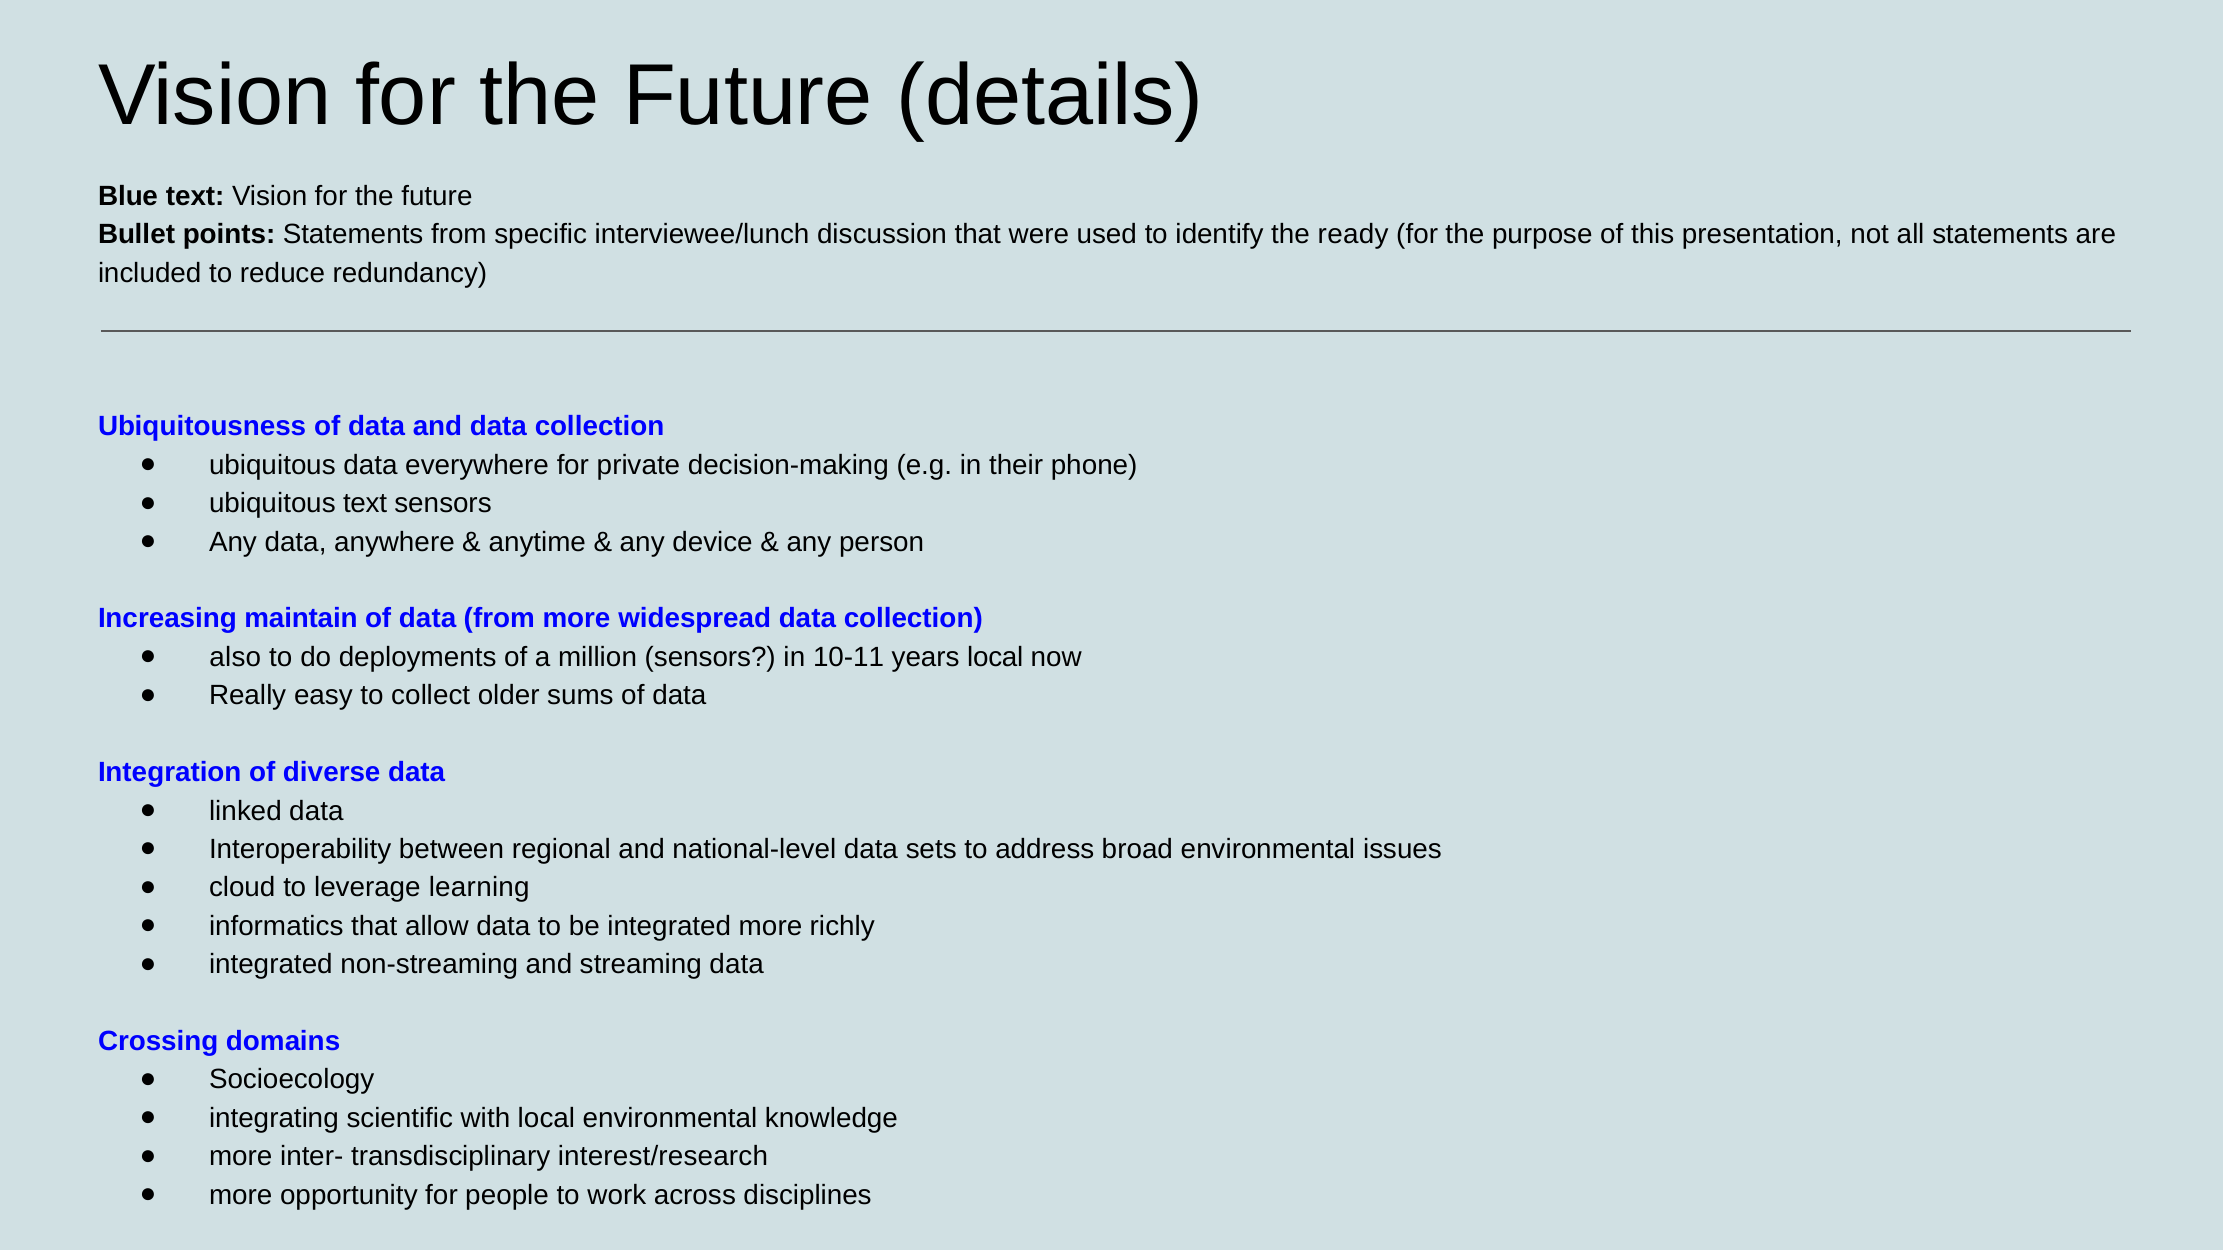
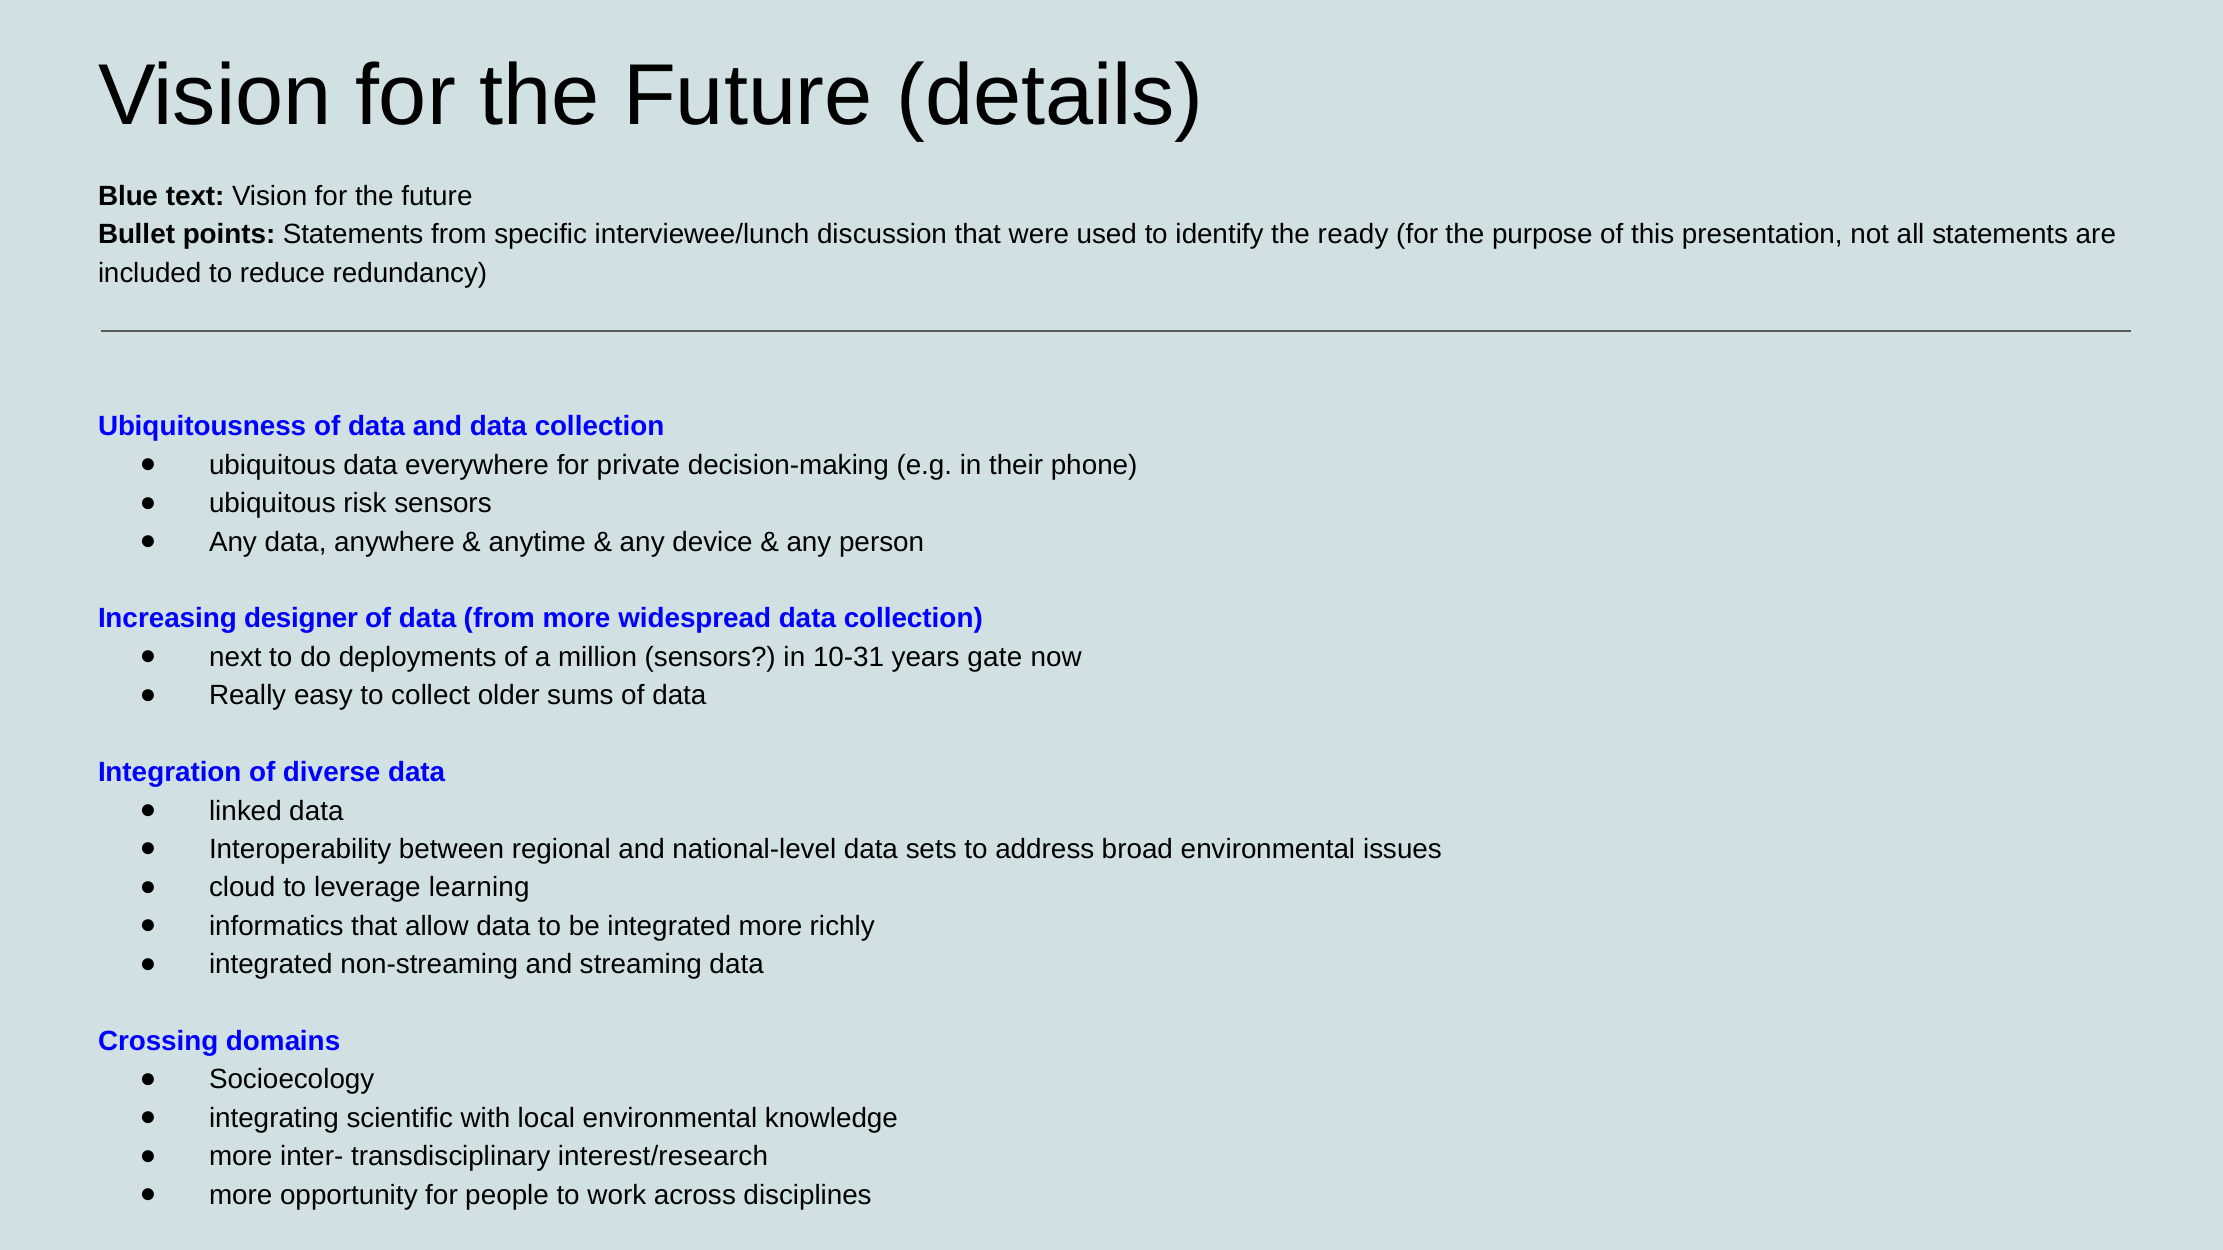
ubiquitous text: text -> risk
maintain: maintain -> designer
also: also -> next
10-11: 10-11 -> 10-31
years local: local -> gate
